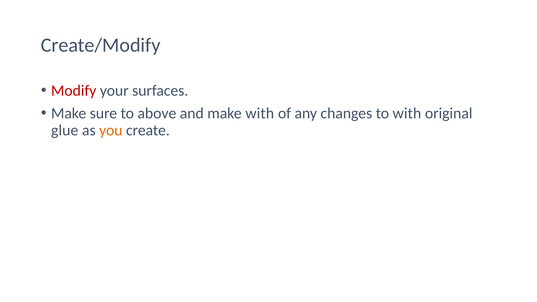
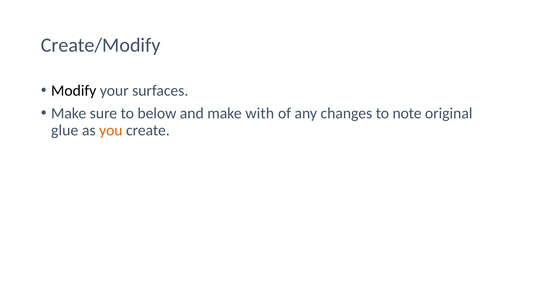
Modify colour: red -> black
above: above -> below
to with: with -> note
